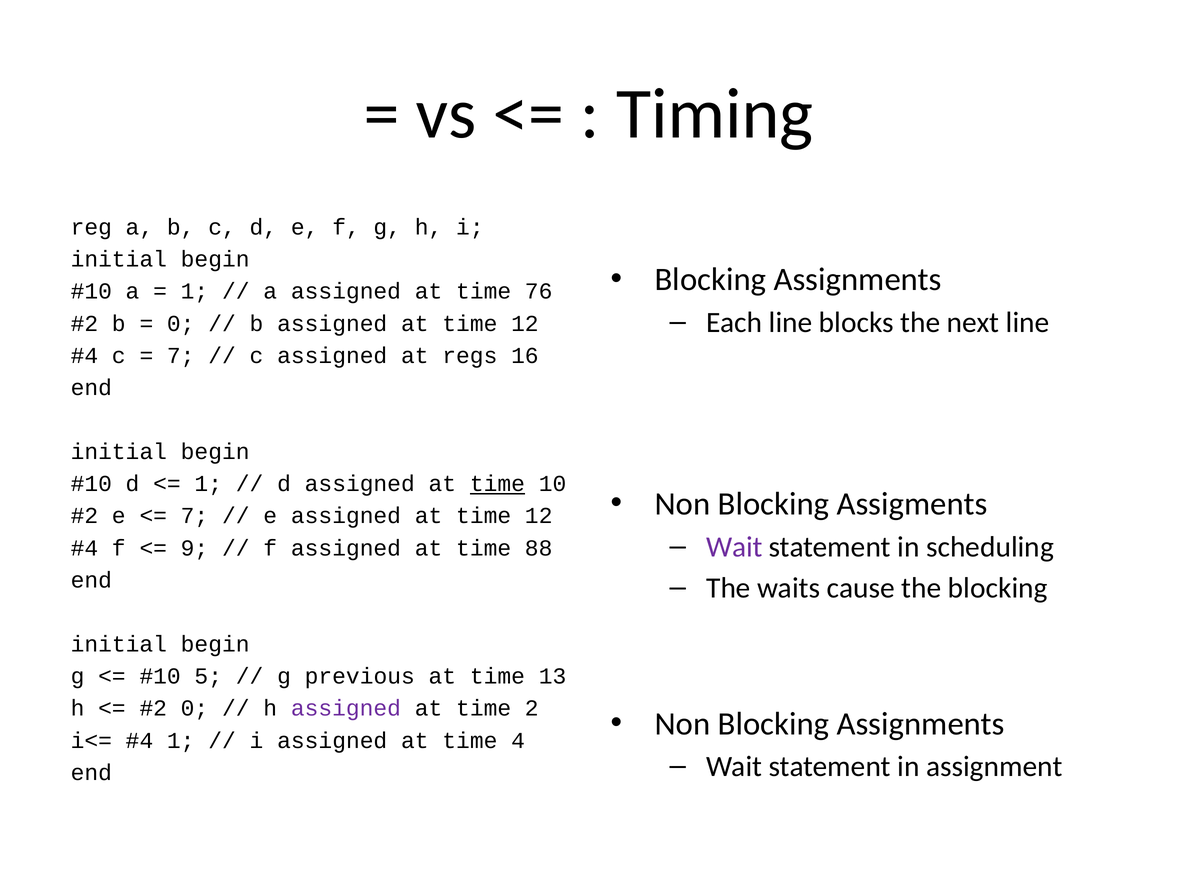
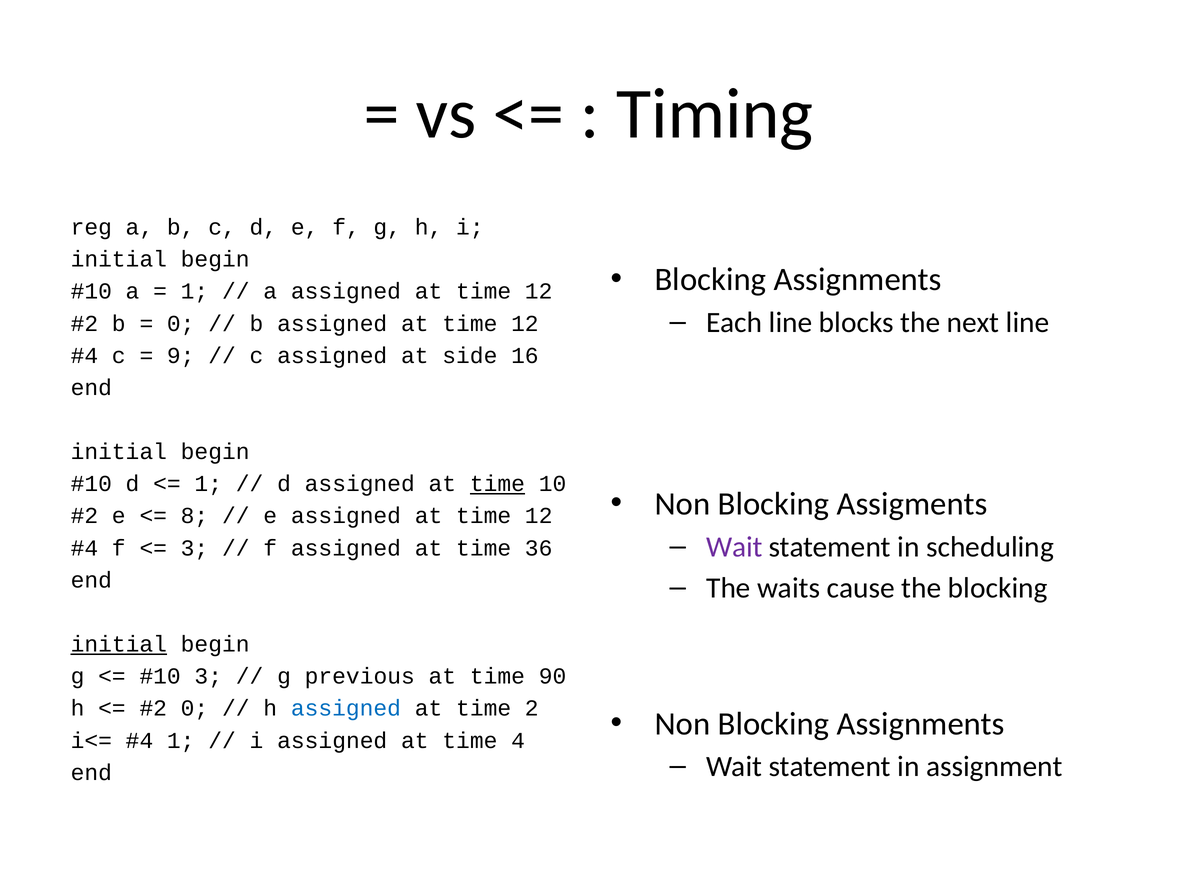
76 at (539, 292): 76 -> 12
7 at (181, 356): 7 -> 9
regs: regs -> side
7 at (194, 516): 7 -> 8
9 at (194, 548): 9 -> 3
88: 88 -> 36
initial at (119, 645) underline: none -> present
5 at (208, 677): 5 -> 3
13: 13 -> 90
assigned at (346, 709) colour: purple -> blue
